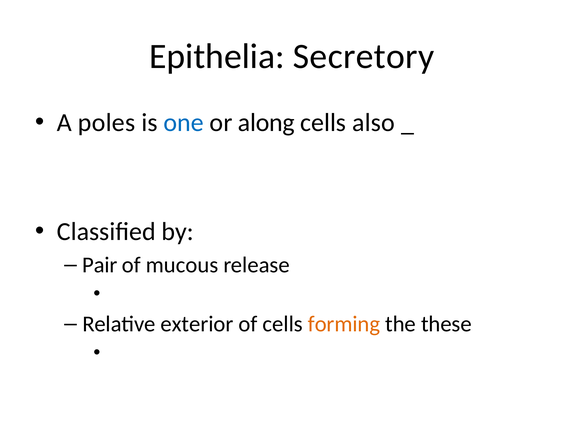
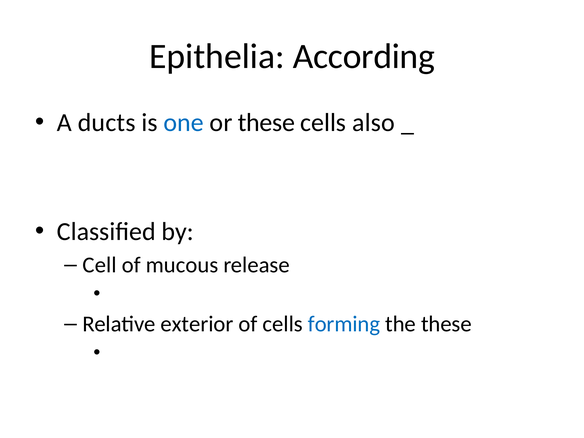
Secretory: Secretory -> According
poles: poles -> ducts
or along: along -> these
Pair: Pair -> Cell
forming colour: orange -> blue
